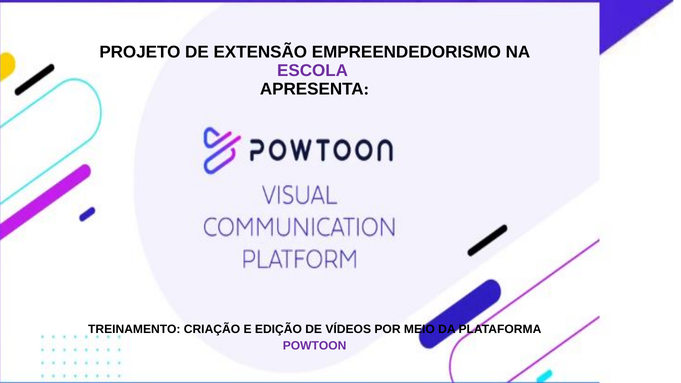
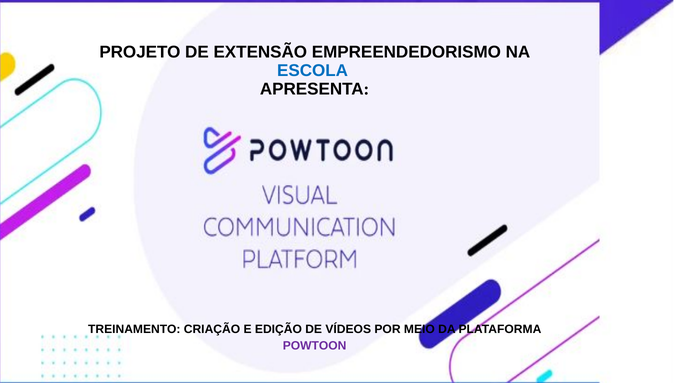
ESCOLA colour: purple -> blue
